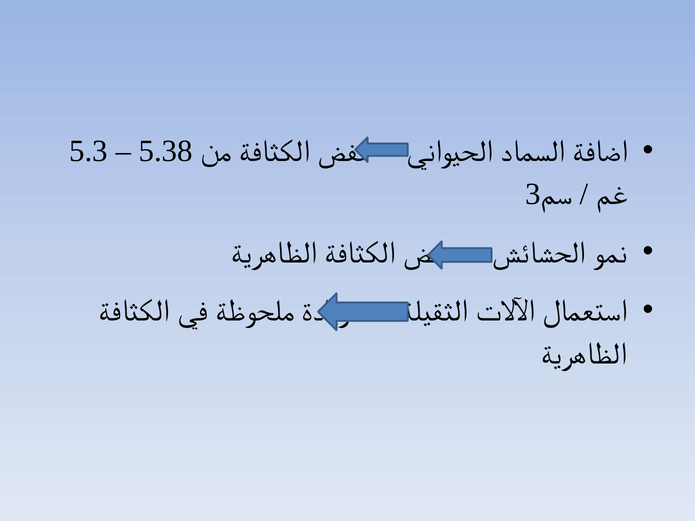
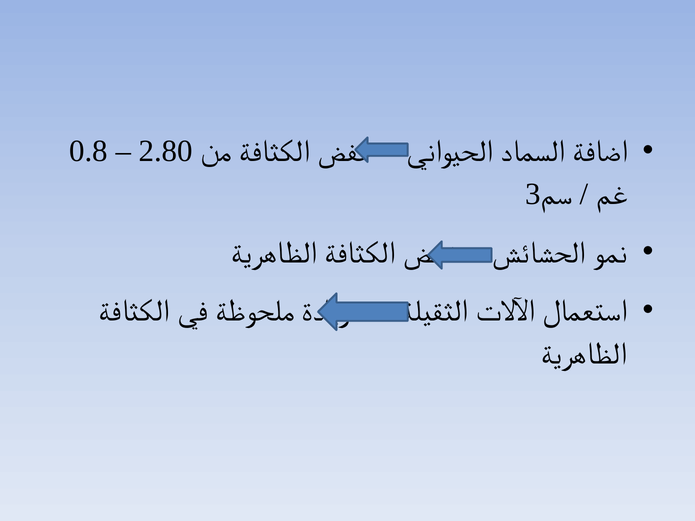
5.3: 5.3 -> 0.8
5.38: 5.38 -> 2.80
